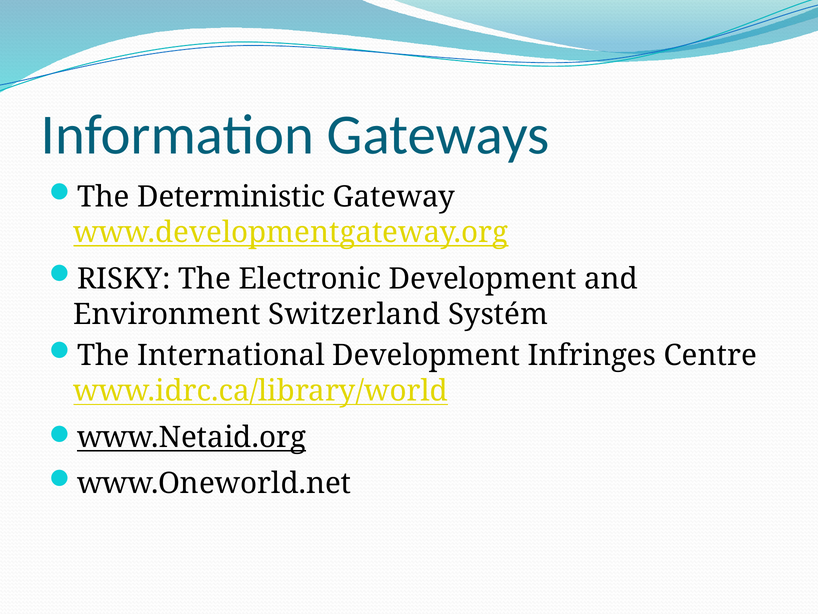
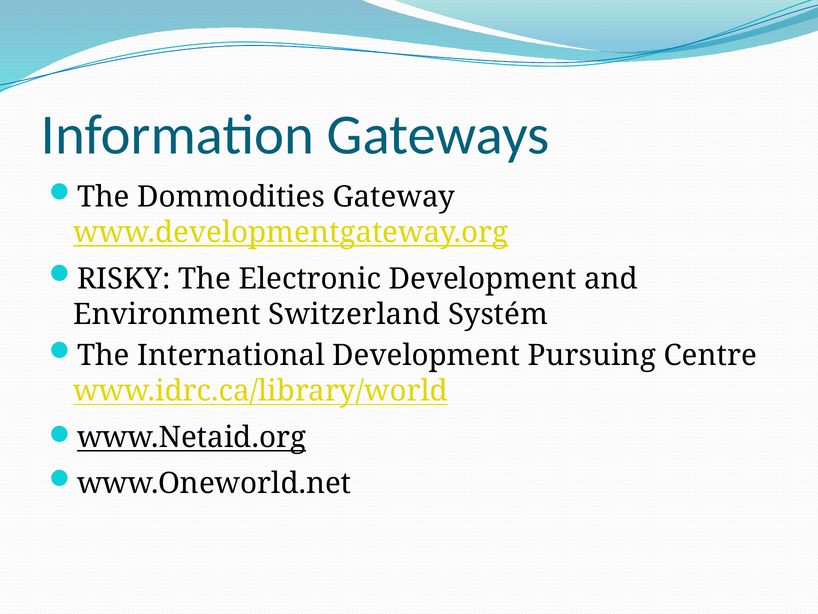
Deterministic: Deterministic -> Dommodities
Infringes: Infringes -> Pursuing
